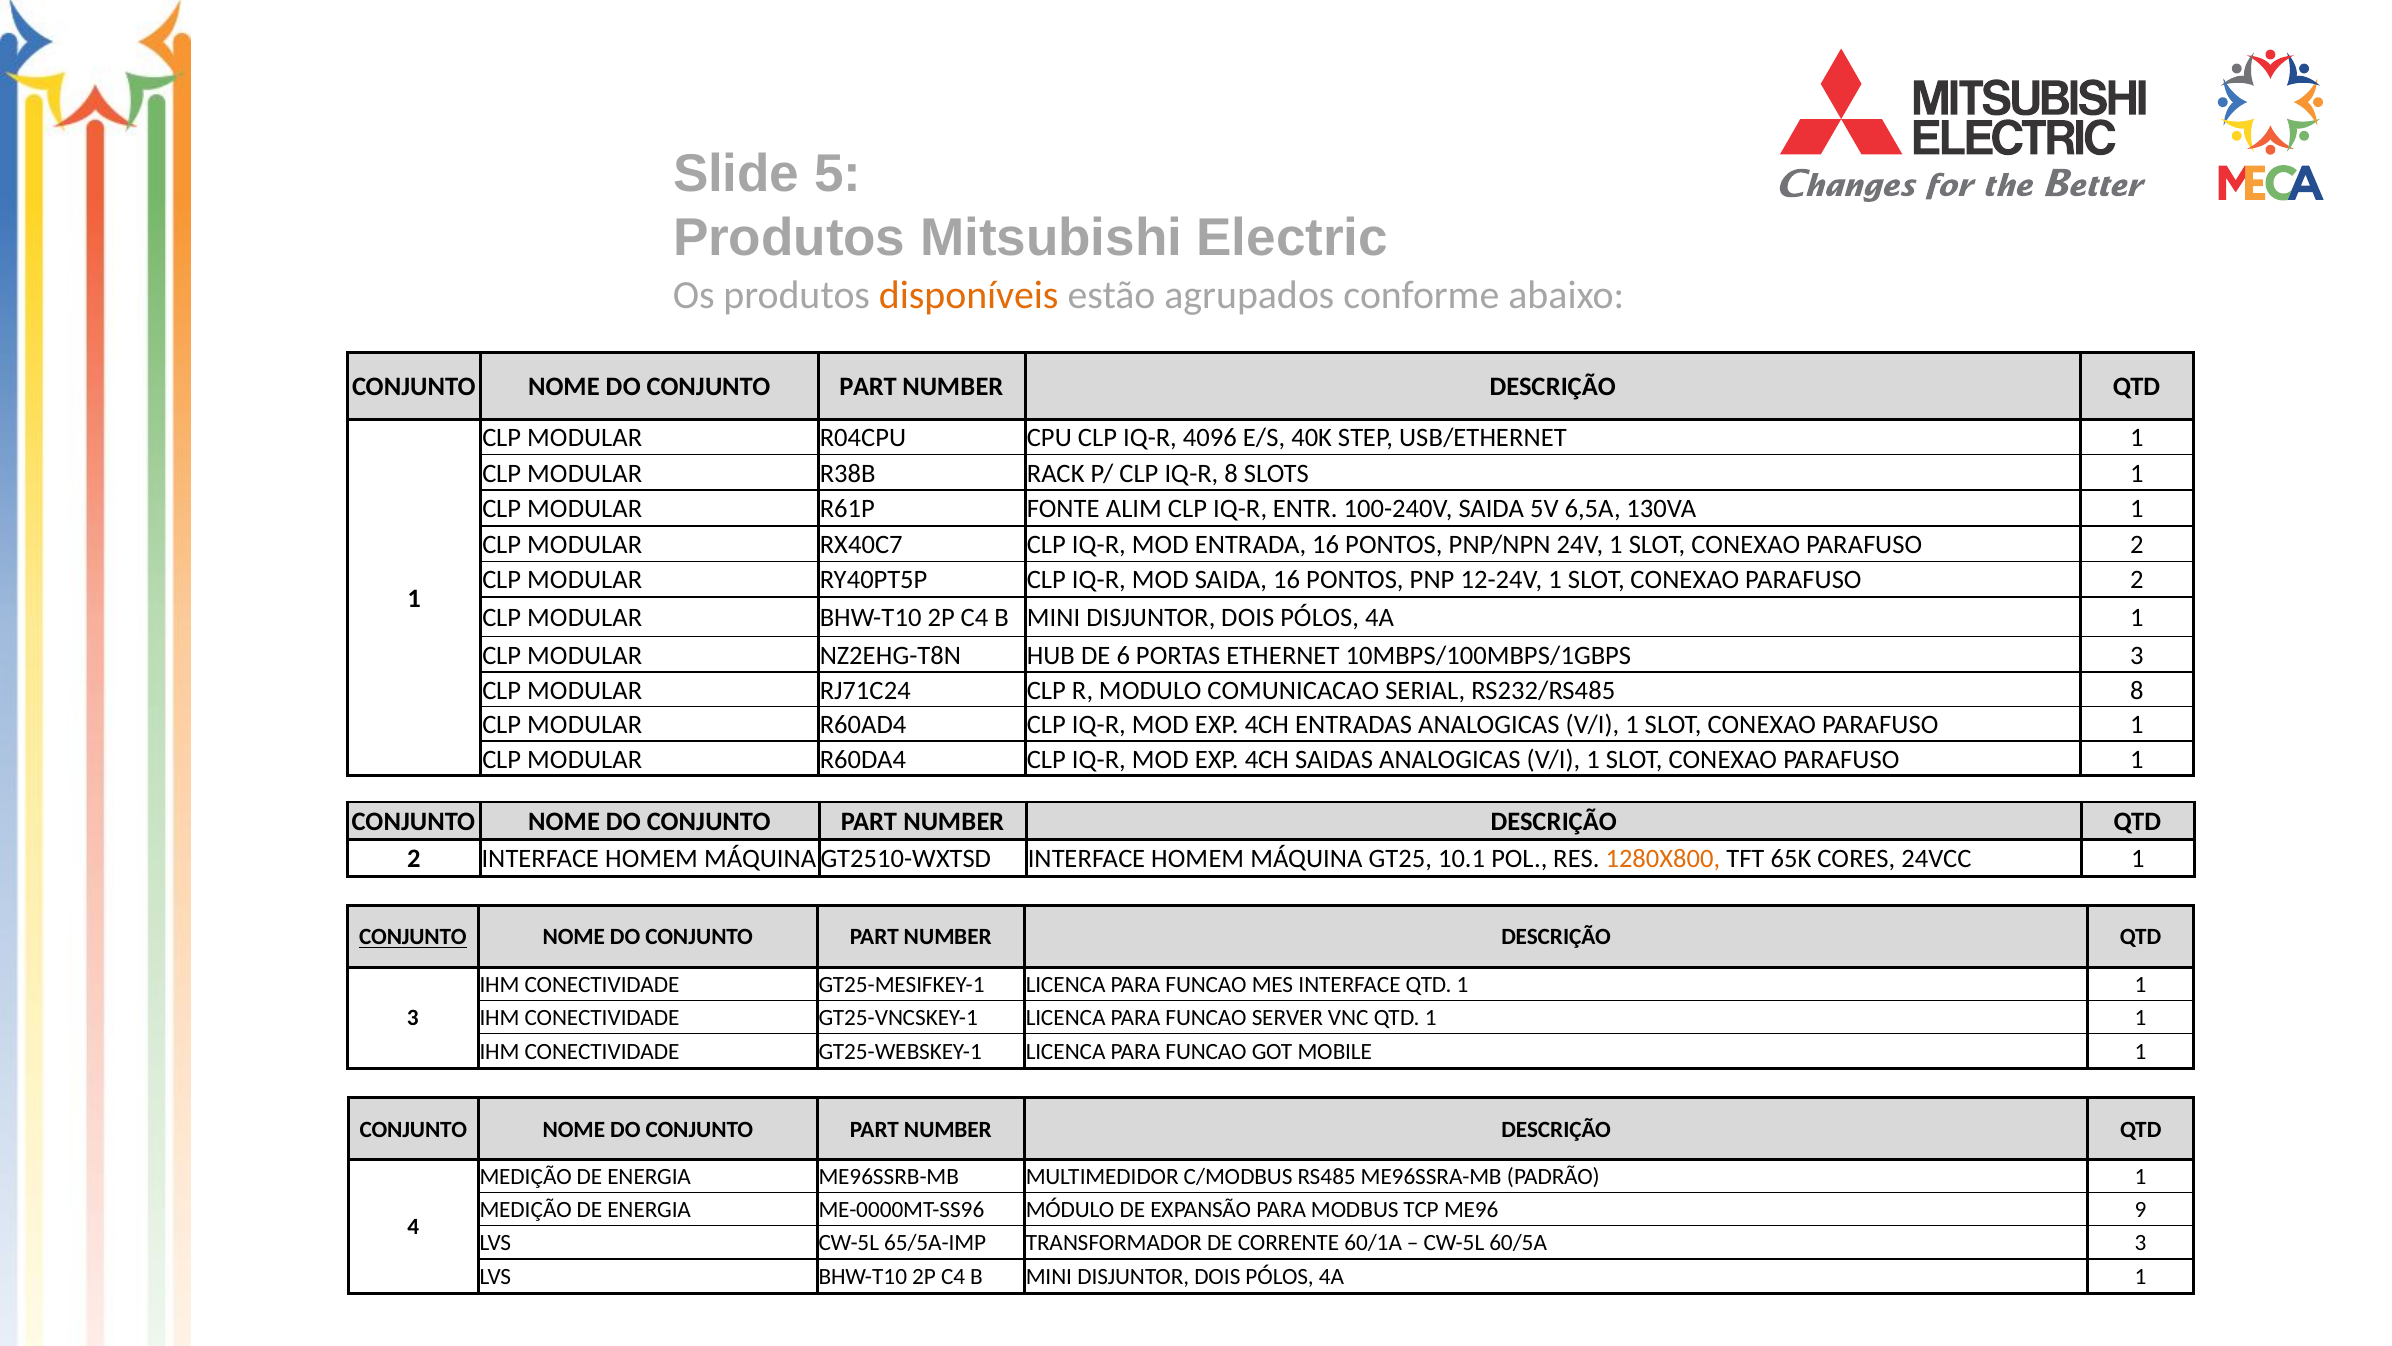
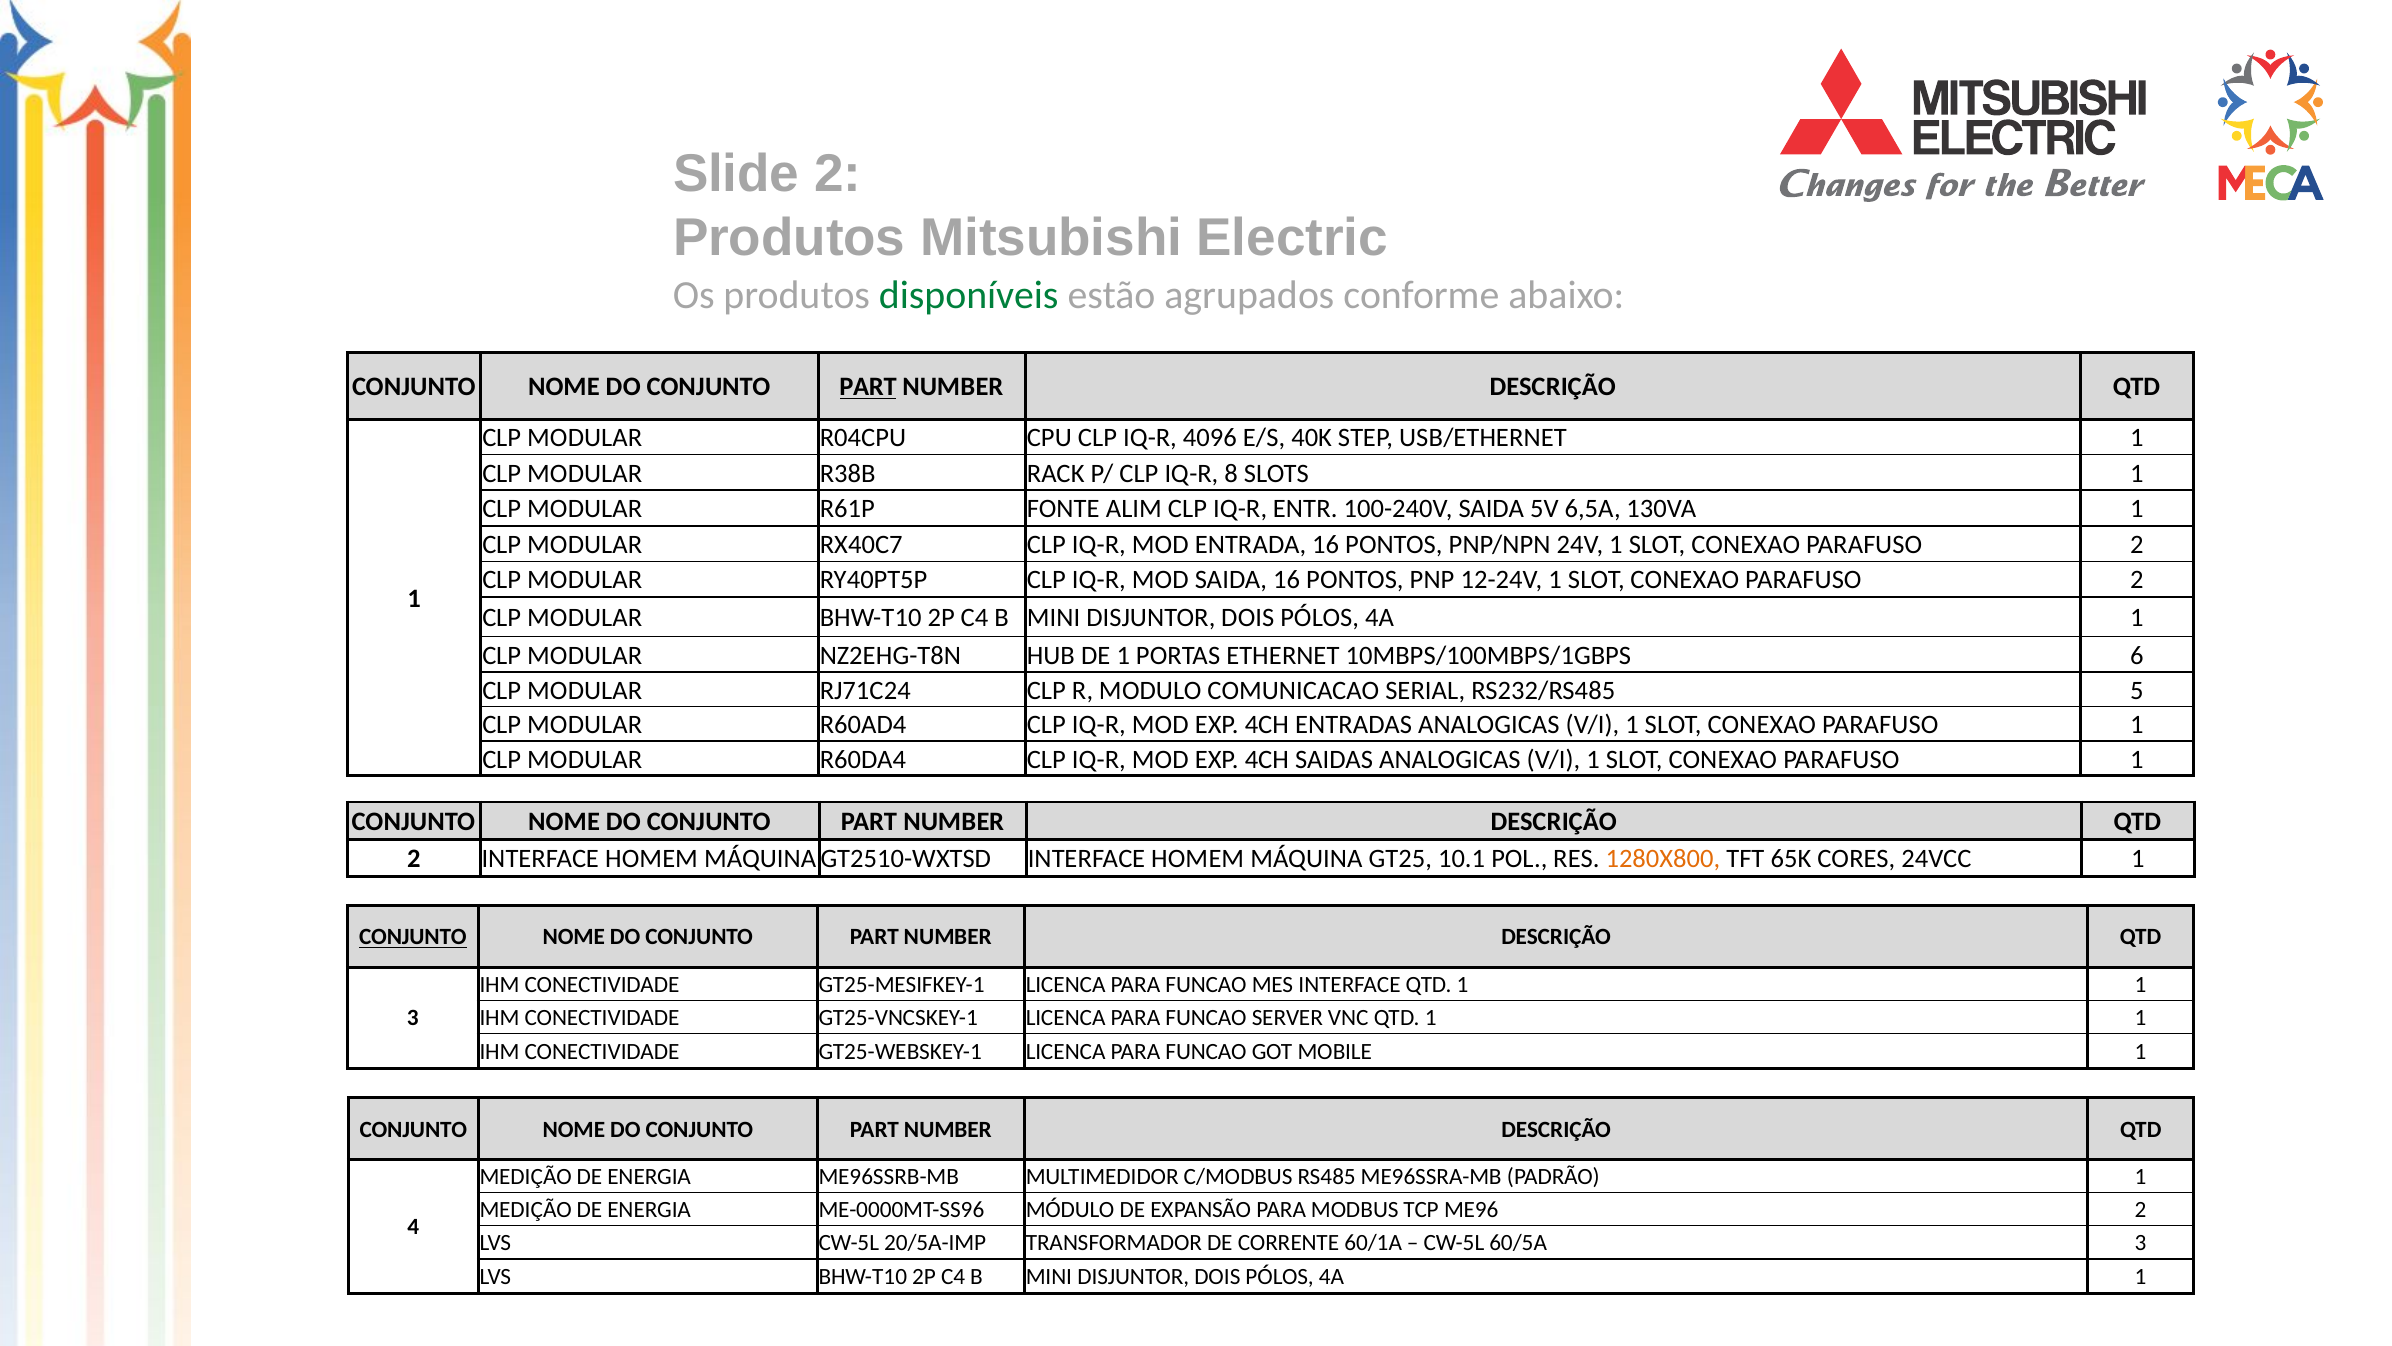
Slide 5: 5 -> 2
disponíveis colour: orange -> green
PART at (868, 387) underline: none -> present
DE 6: 6 -> 1
10MBPS/100MBPS/1GBPS 3: 3 -> 6
RS232/RS485 8: 8 -> 5
ME96 9: 9 -> 2
65/5A-IMP: 65/5A-IMP -> 20/5A-IMP
